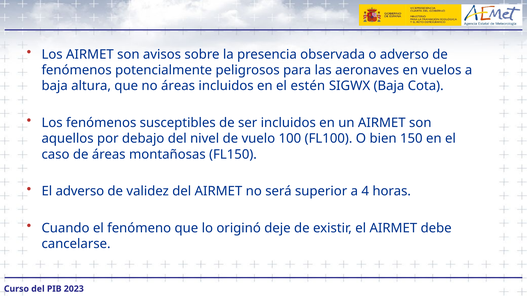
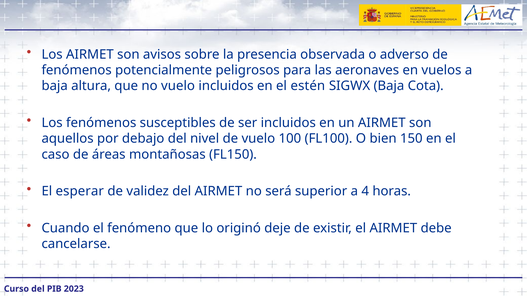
no áreas: áreas -> vuelo
El adverso: adverso -> esperar
